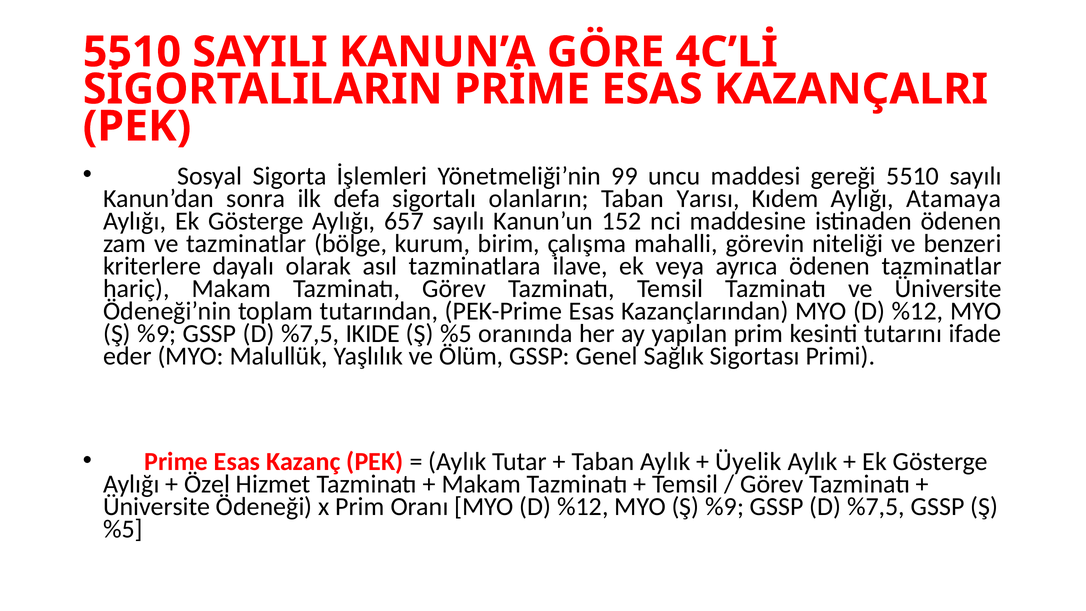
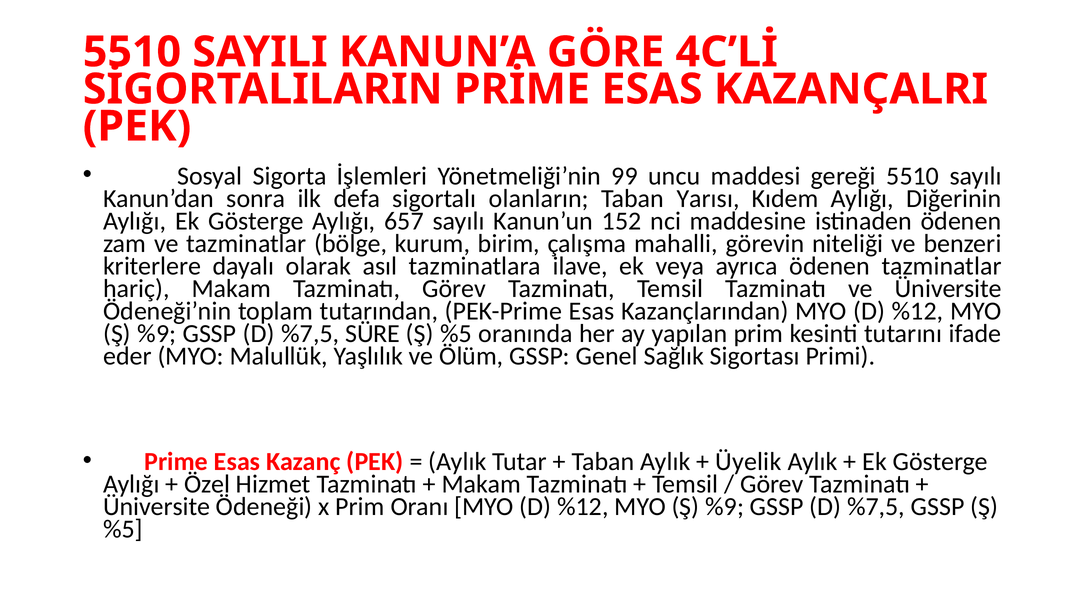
Atamaya: Atamaya -> Diğerinin
IKIDE: IKIDE -> SÜRE
